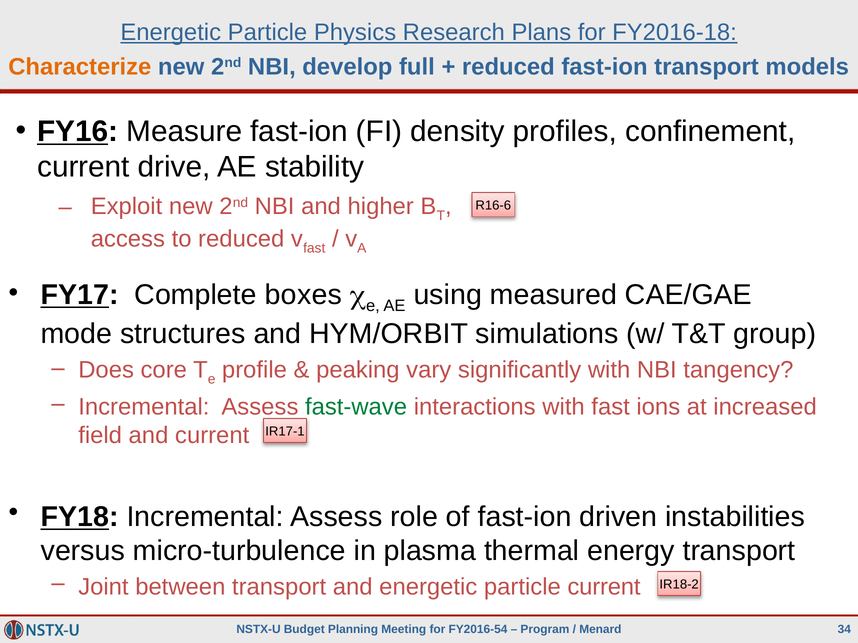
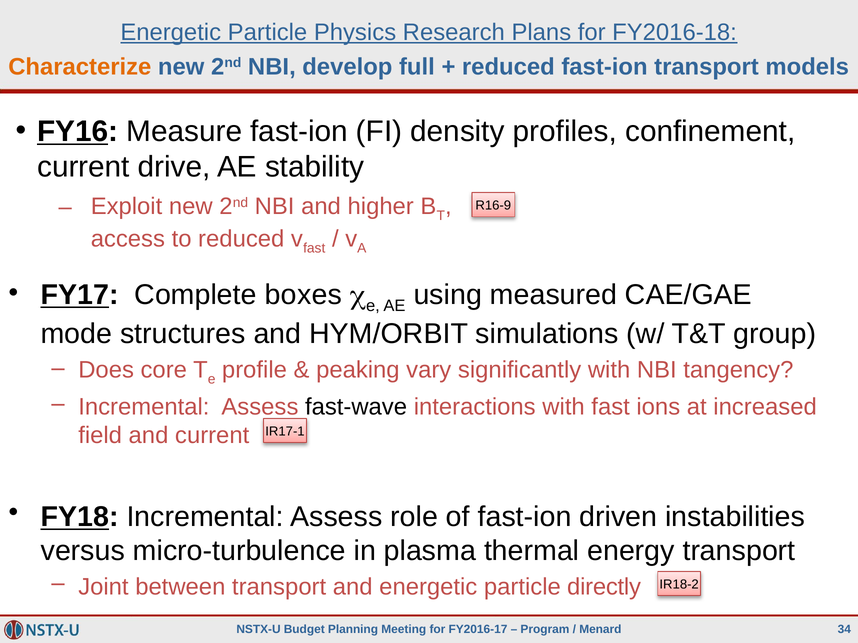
R16-6: R16-6 -> R16-9
fast-wave colour: green -> black
particle current: current -> directly
FY2016-54: FY2016-54 -> FY2016-17
